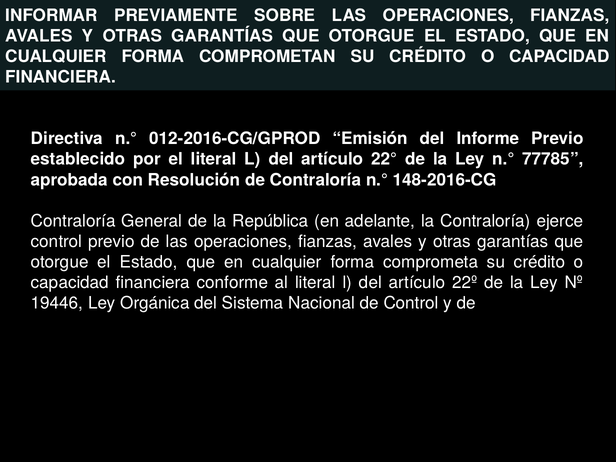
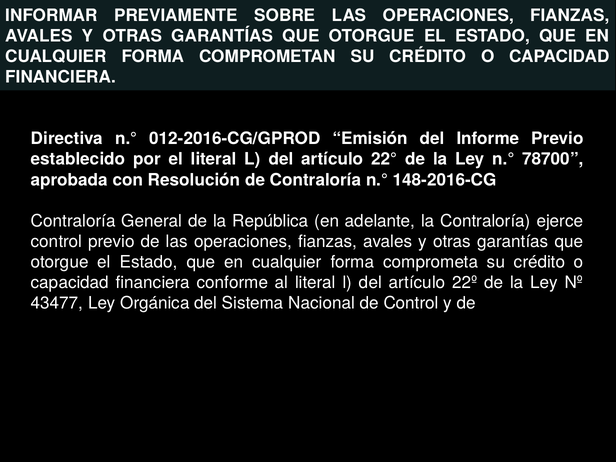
77785: 77785 -> 78700
19446: 19446 -> 43477
